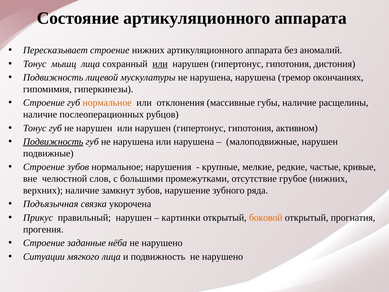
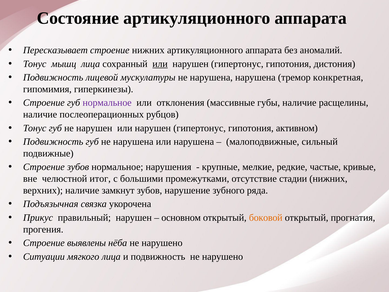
окончаниях: окончаниях -> конкретная
нормальное at (107, 103) colour: orange -> purple
Подвижность at (53, 142) underline: present -> none
малоподвижные нарушен: нарушен -> сильный
слов: слов -> итог
грубое: грубое -> стадии
картинки: картинки -> основном
заданные: заданные -> выявлены
